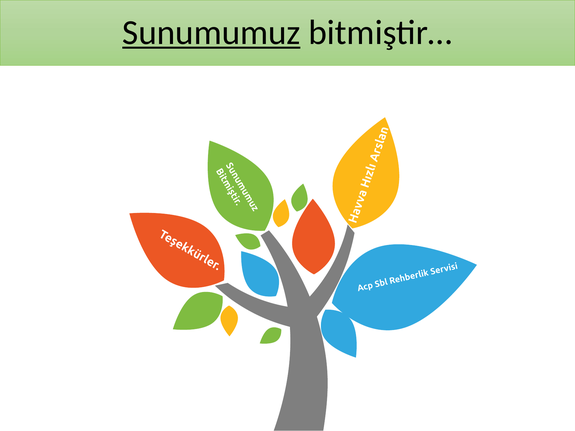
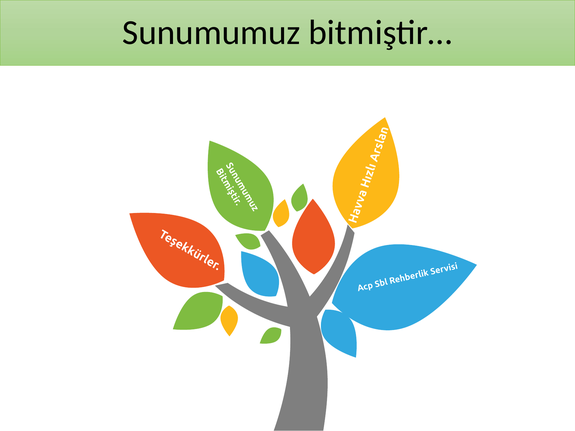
Sunumumuz underline: present -> none
